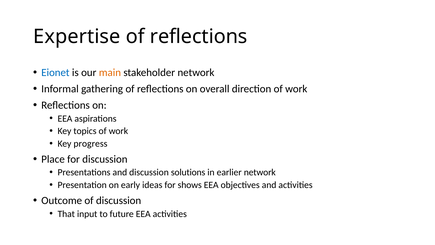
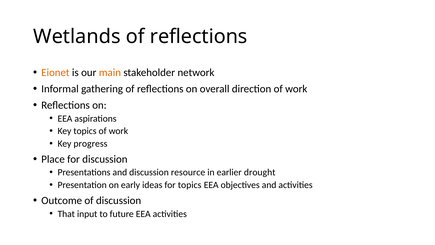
Expertise: Expertise -> Wetlands
Eionet colour: blue -> orange
solutions: solutions -> resource
earlier network: network -> drought
for shows: shows -> topics
